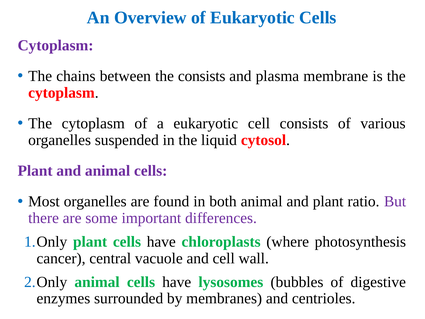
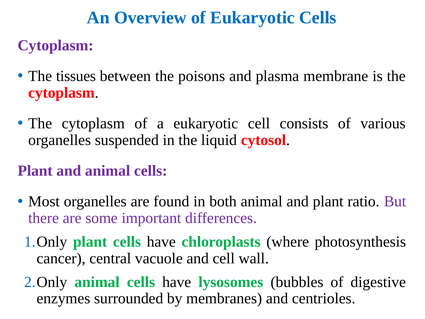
chains: chains -> tissues
the consists: consists -> poisons
